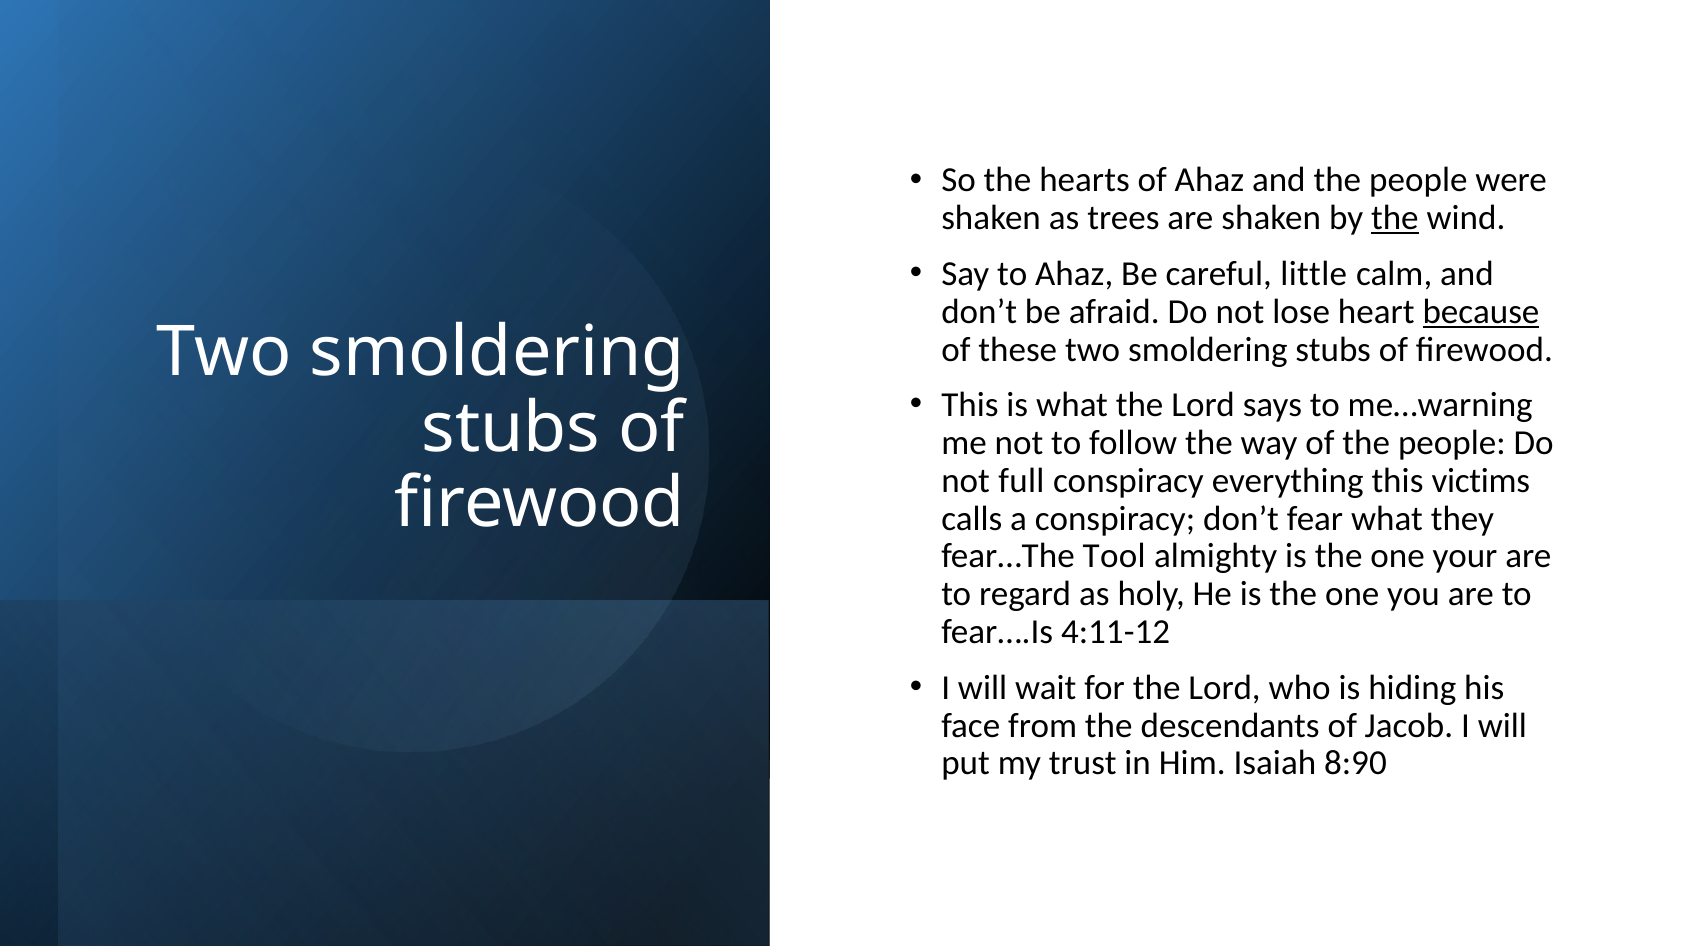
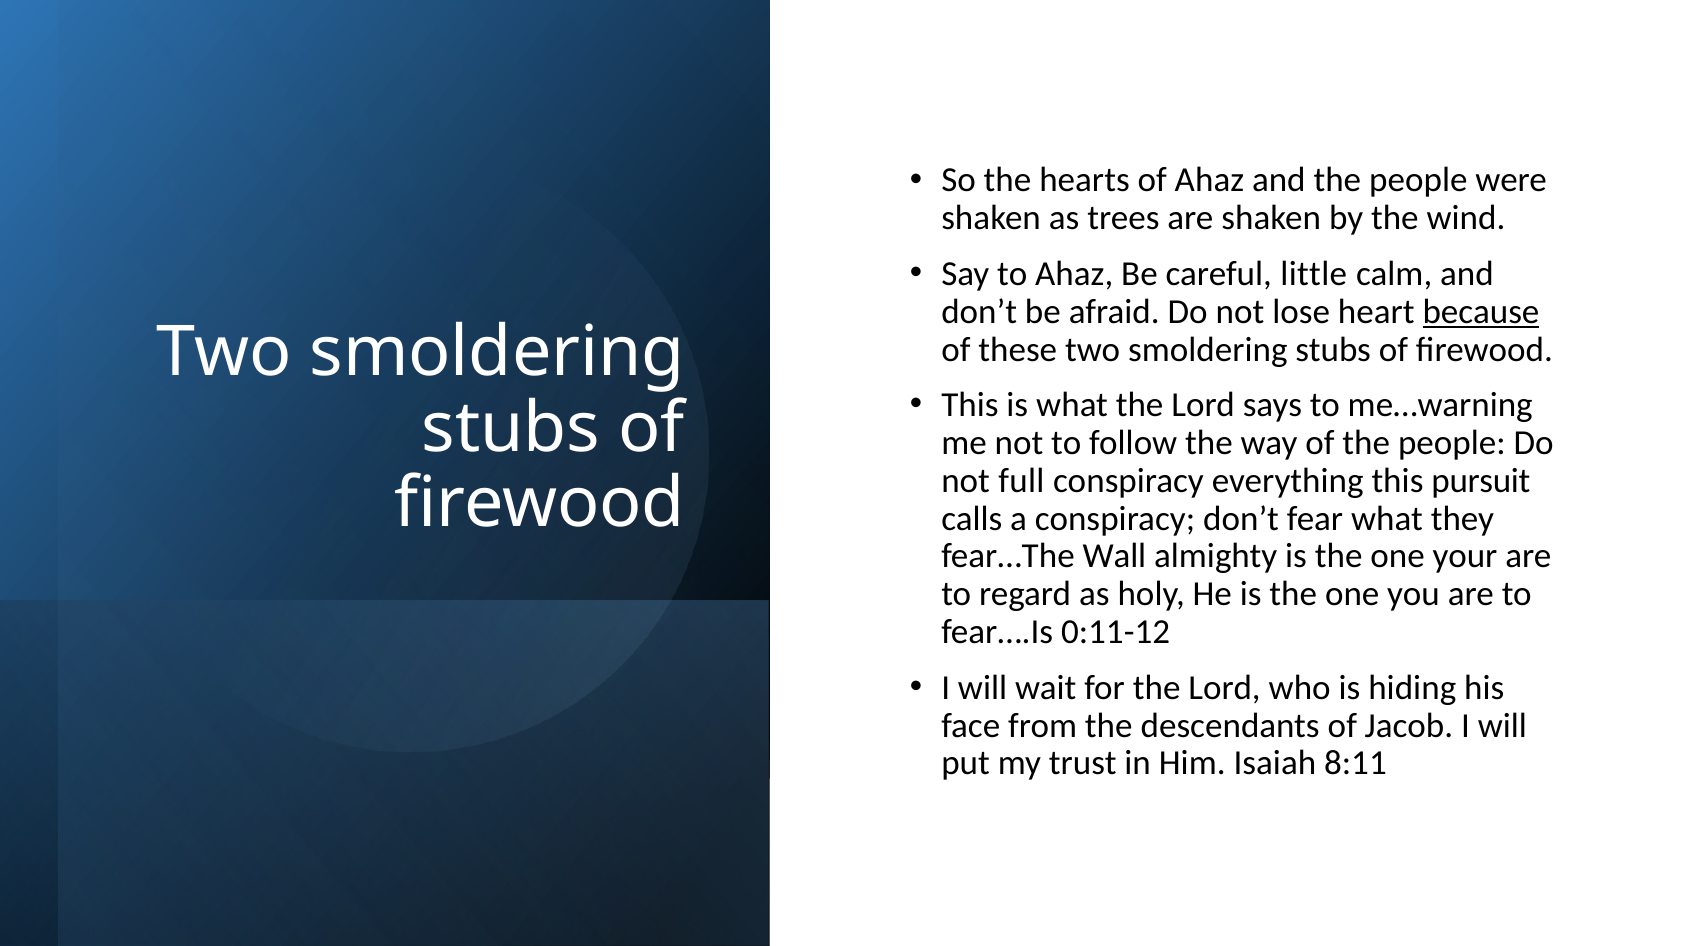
the at (1395, 218) underline: present -> none
victims: victims -> pursuit
Tool: Tool -> Wall
4:11-12: 4:11-12 -> 0:11-12
8:90: 8:90 -> 8:11
